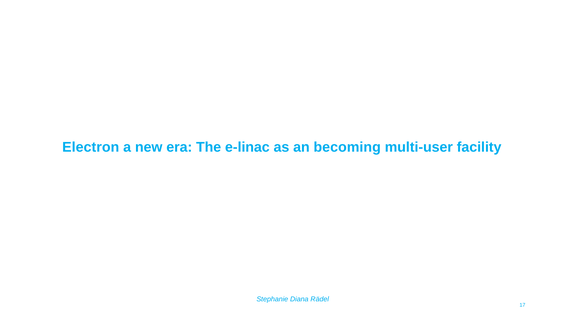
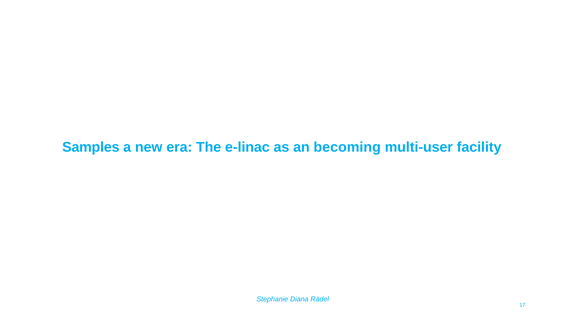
Electron: Electron -> Samples
